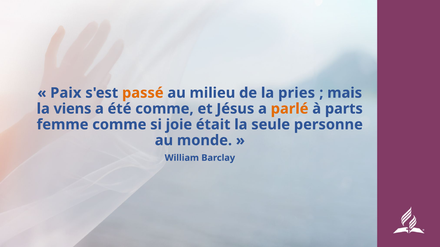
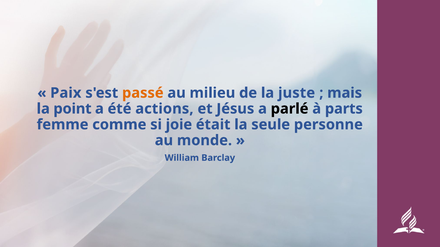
pries: pries -> juste
viens: viens -> point
été comme: comme -> actions
parlé colour: orange -> black
